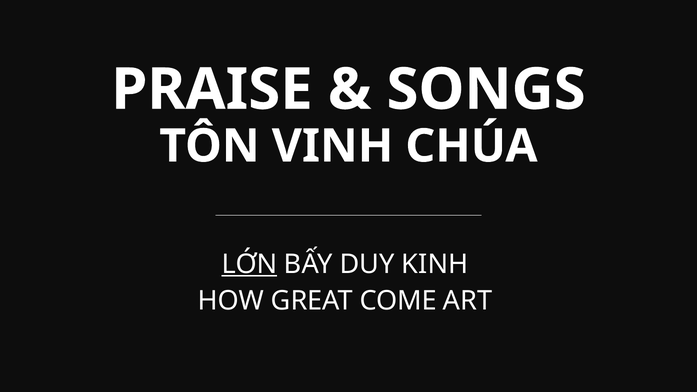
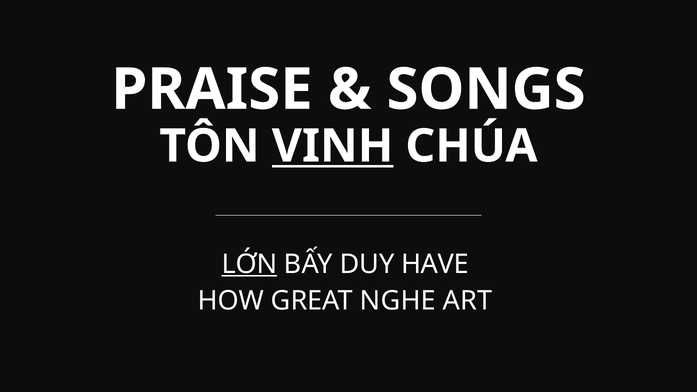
VINH underline: none -> present
KINH: KINH -> HAVE
COME: COME -> NGHE
